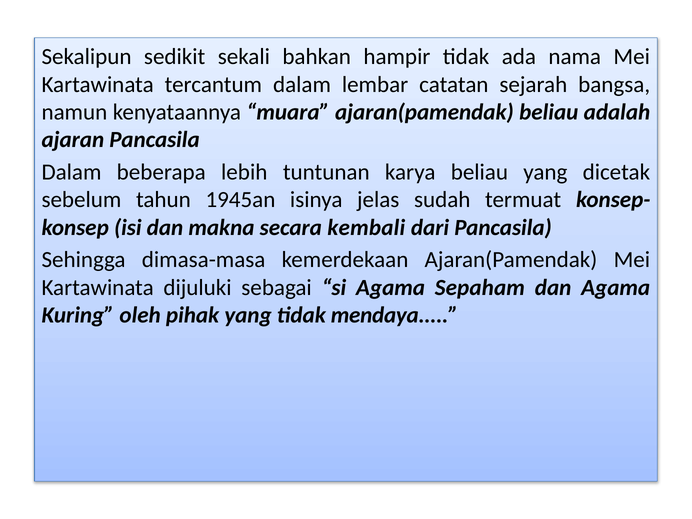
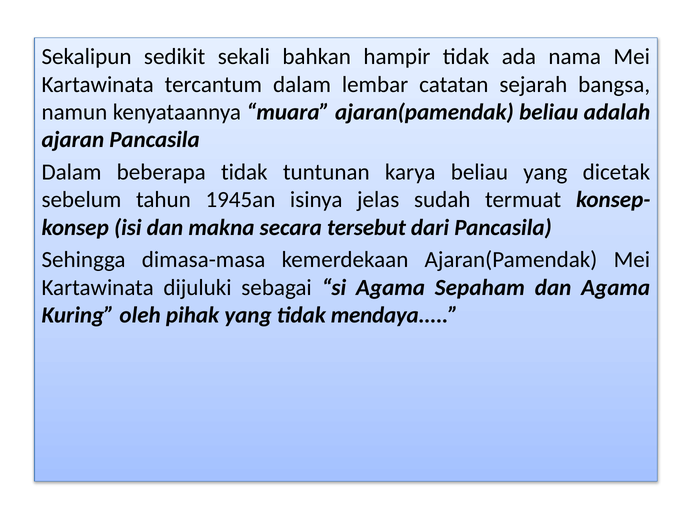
beberapa lebih: lebih -> tidak
kembali: kembali -> tersebut
